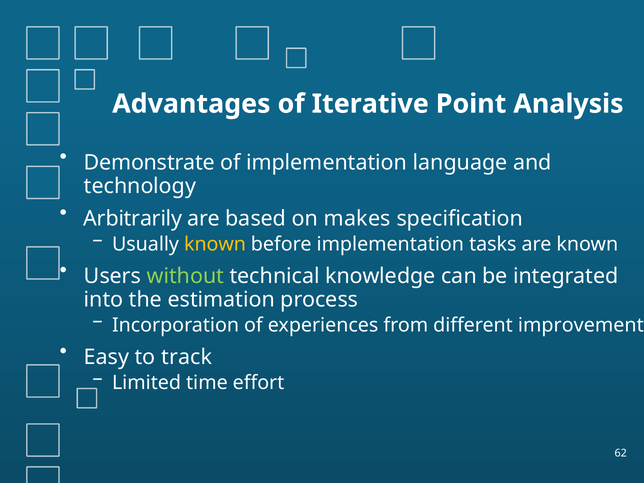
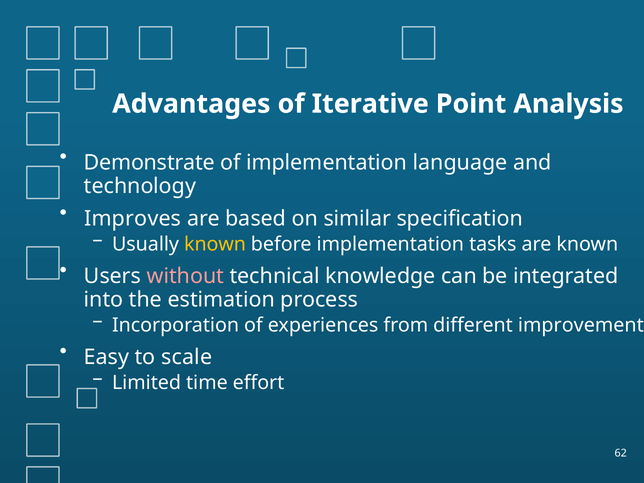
Arbitrarily: Arbitrarily -> Improves
makes: makes -> similar
without colour: light green -> pink
track: track -> scale
